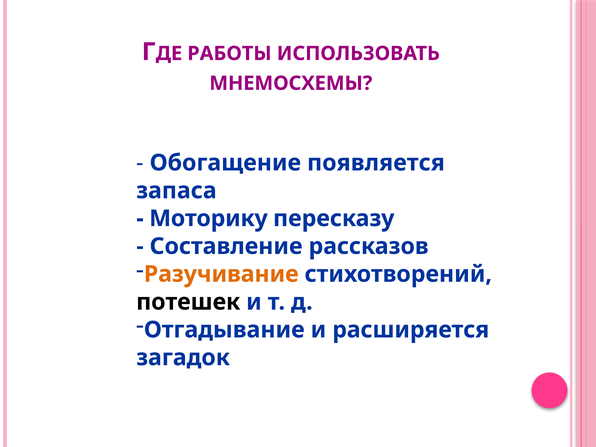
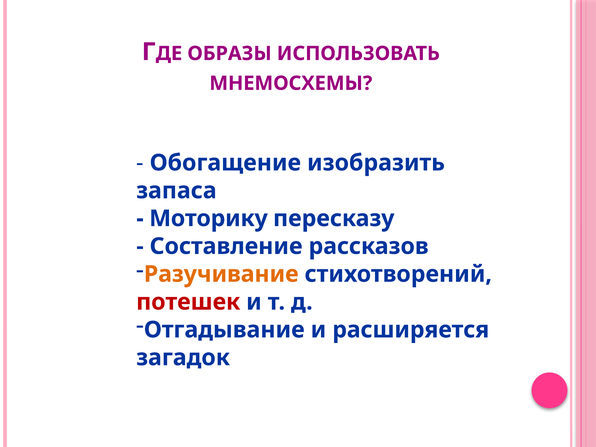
РАБОТЫ: РАБОТЫ -> ОБРАЗЫ
появляется: появляется -> изобразить
потешек colour: black -> red
